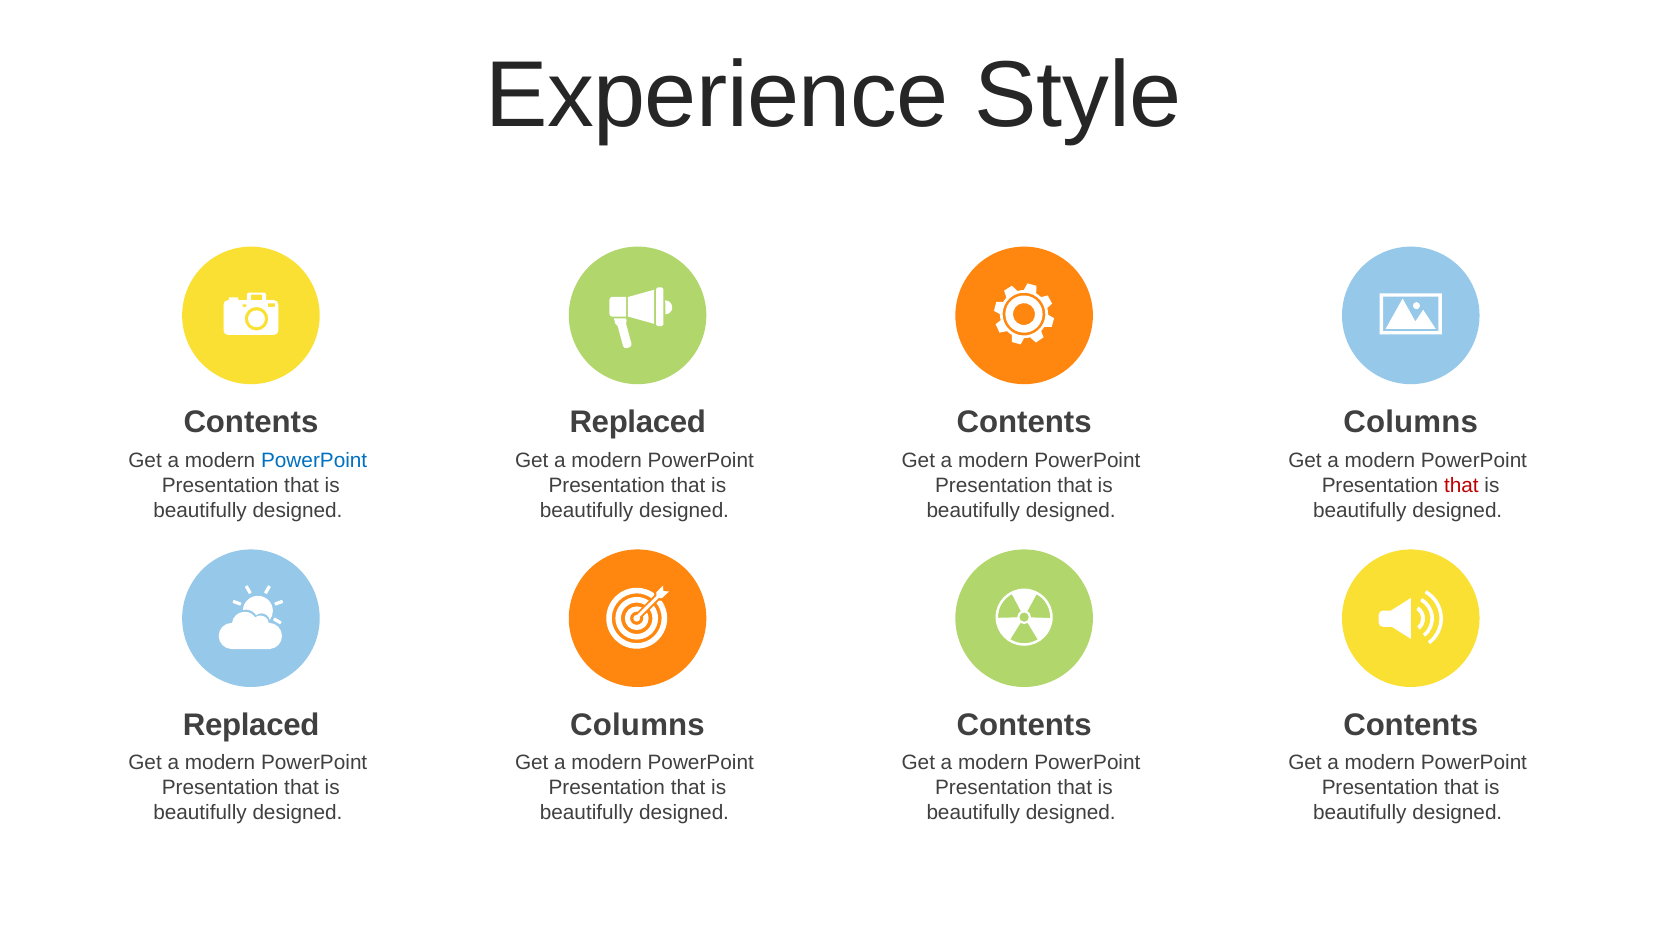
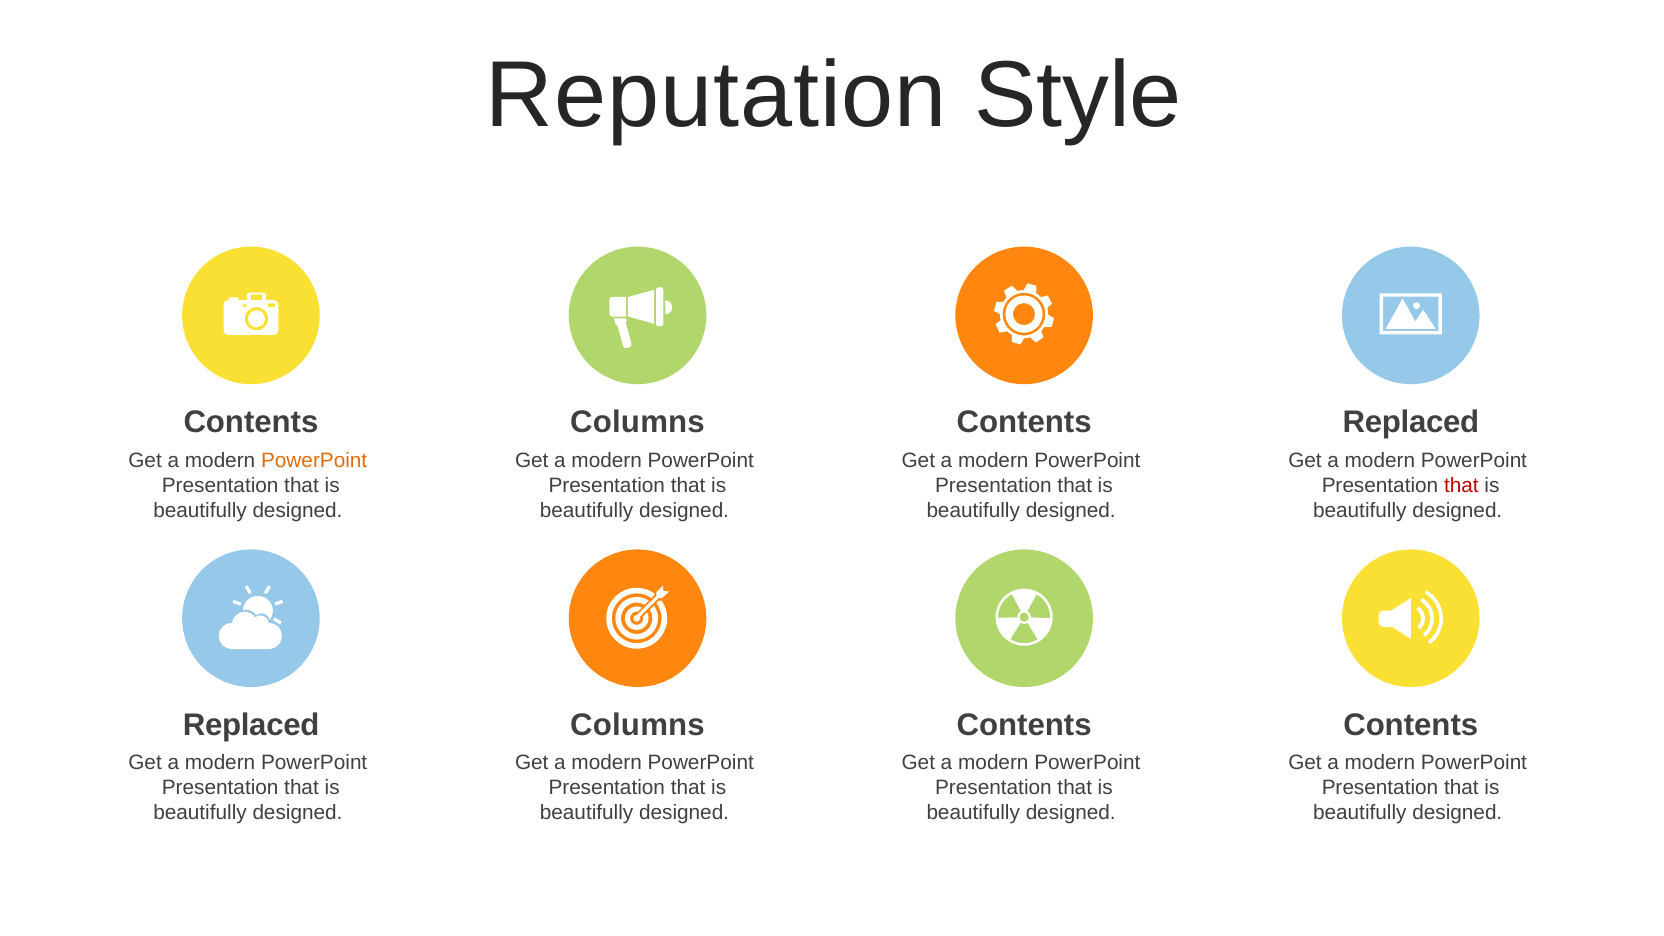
Experience: Experience -> Reputation
Replaced at (638, 423): Replaced -> Columns
Columns at (1411, 423): Columns -> Replaced
PowerPoint at (314, 460) colour: blue -> orange
